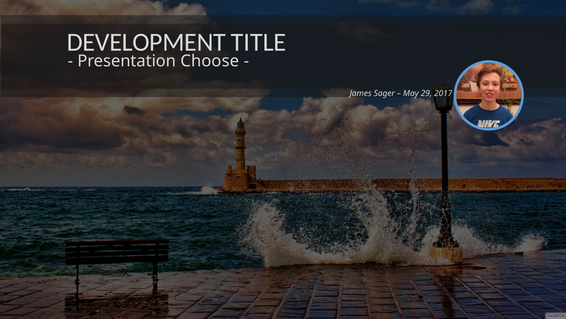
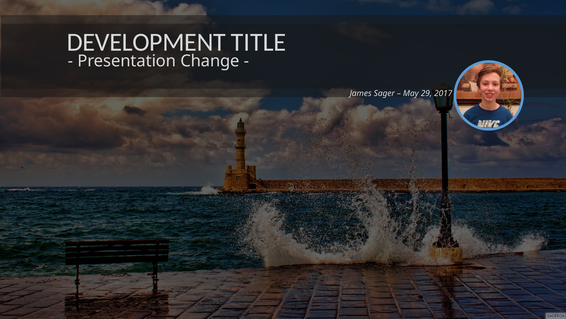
Choose: Choose -> Change
